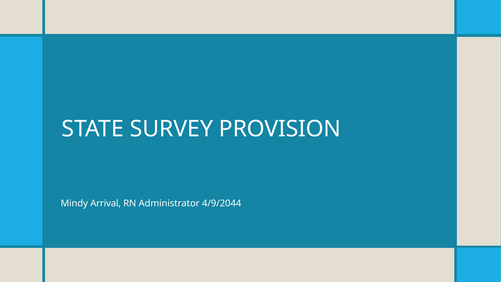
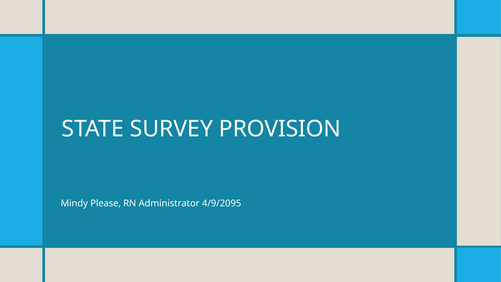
Arrival: Arrival -> Please
4/9/2044: 4/9/2044 -> 4/9/2095
